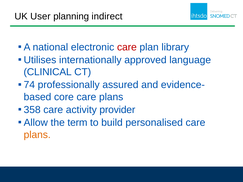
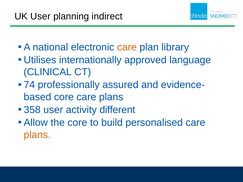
care at (127, 47) colour: red -> orange
care at (53, 110): care -> user
provider: provider -> different
the term: term -> core
